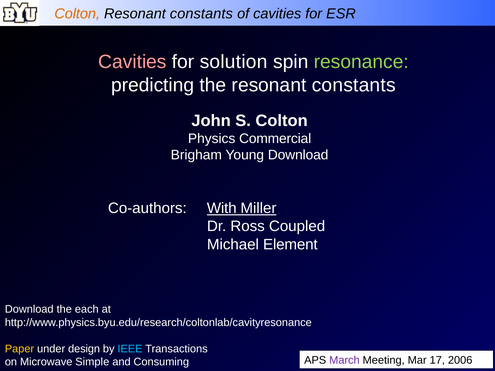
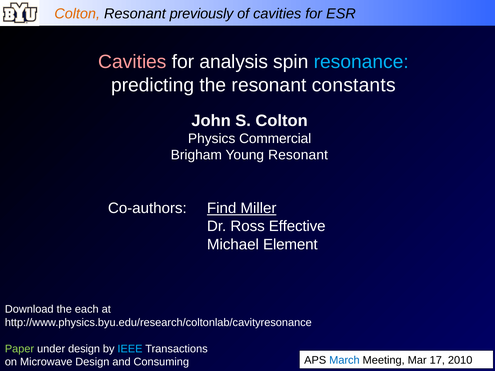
constants at (201, 14): constants -> previously
solution: solution -> analysis
resonance colour: light green -> light blue
Young Download: Download -> Resonant
With: With -> Find
Coupled: Coupled -> Effective
Paper colour: yellow -> light green
March colour: purple -> blue
2006: 2006 -> 2010
Microwave Simple: Simple -> Design
